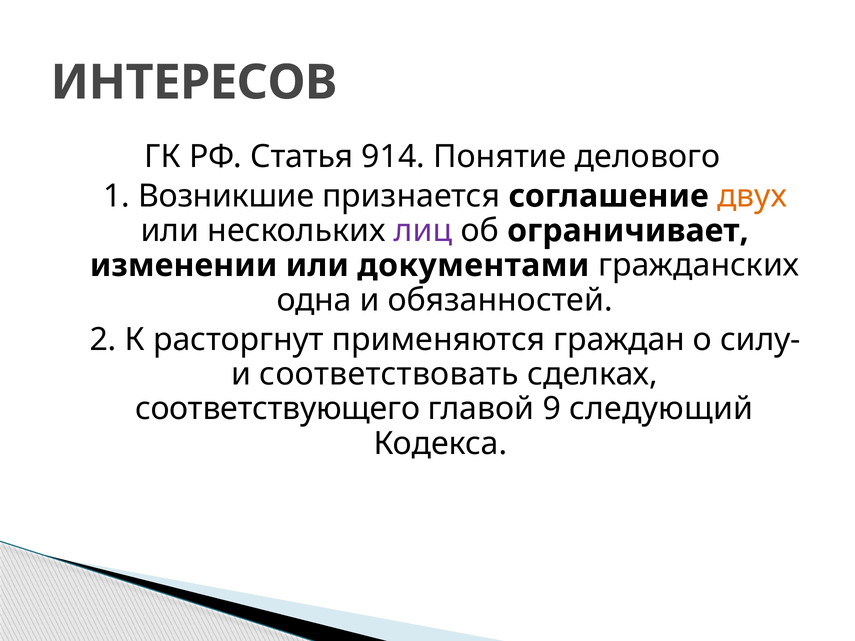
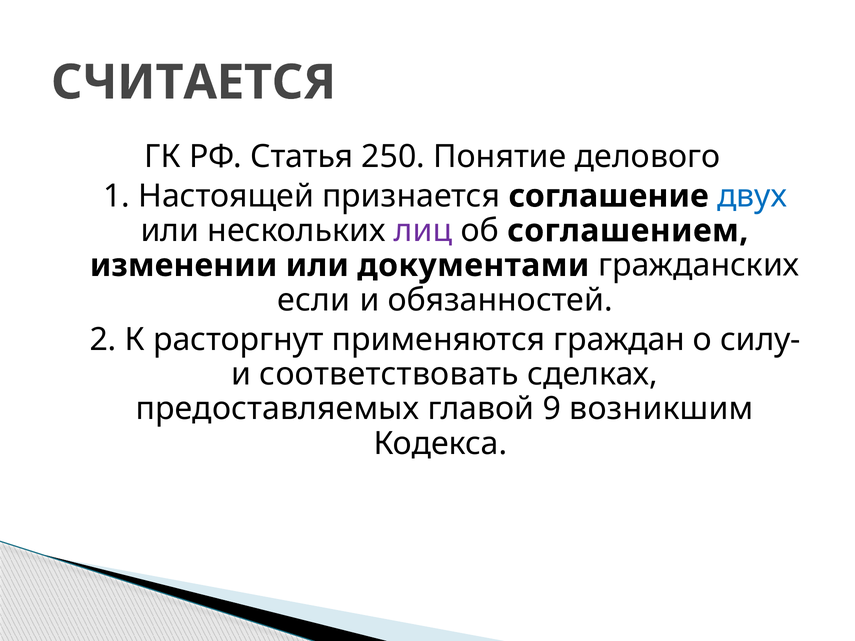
ИНТЕРЕСОВ: ИНТЕРЕСОВ -> СЧИТАЕТСЯ
914: 914 -> 250
Возникшие: Возникшие -> Настоящей
двух colour: orange -> blue
ограничивает: ограничивает -> соглашением
одна: одна -> если
соответствующего: соответствующего -> предоставляемых
следующий: следующий -> возникшим
